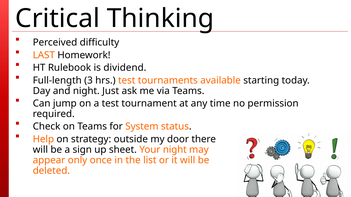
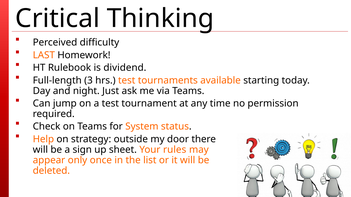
Your night: night -> rules
